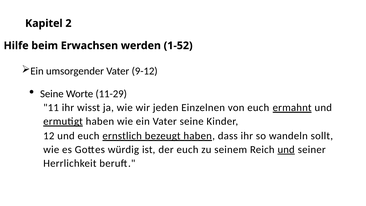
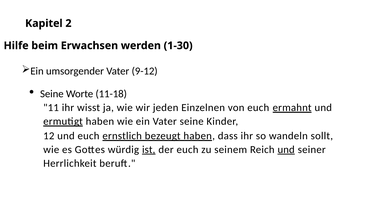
1-52: 1-52 -> 1-30
11-29: 11-29 -> 11-18
ist underline: none -> present
